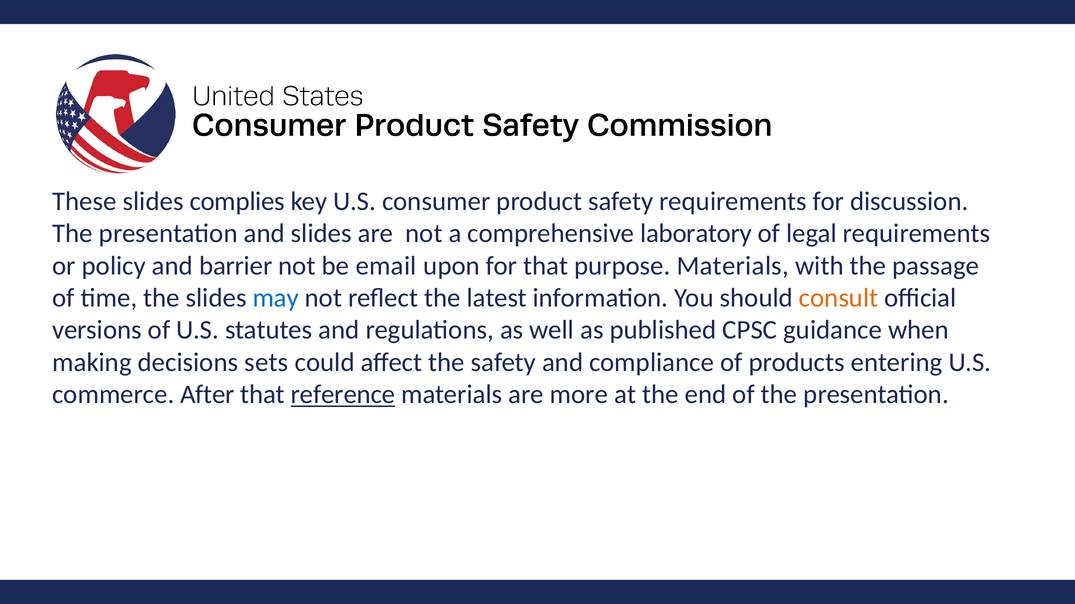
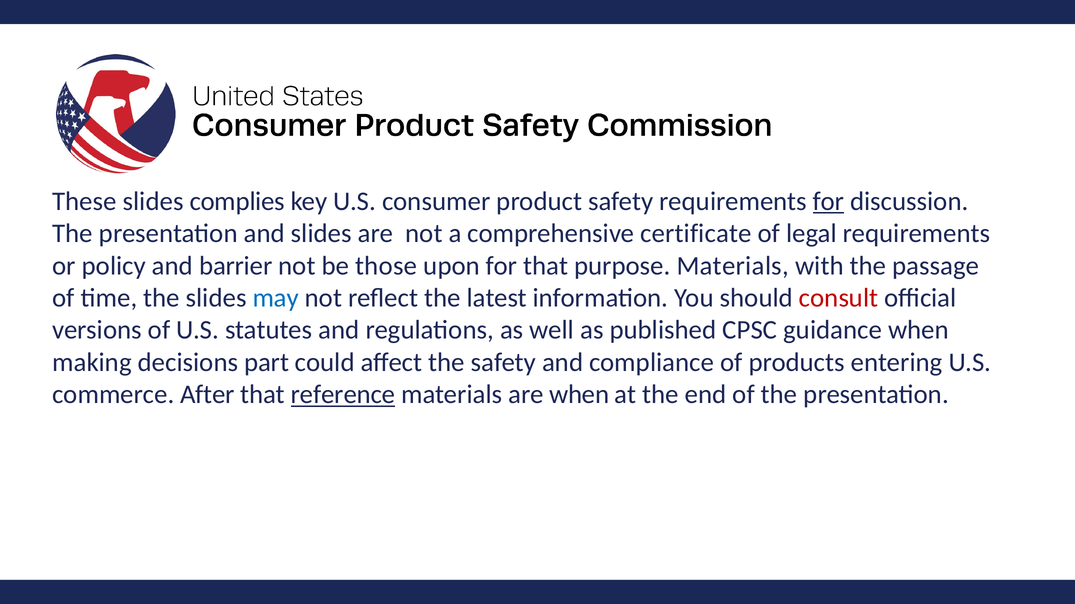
for at (829, 201) underline: none -> present
laboratory: laboratory -> certificate
email: email -> those
consult colour: orange -> red
sets: sets -> part
are more: more -> when
